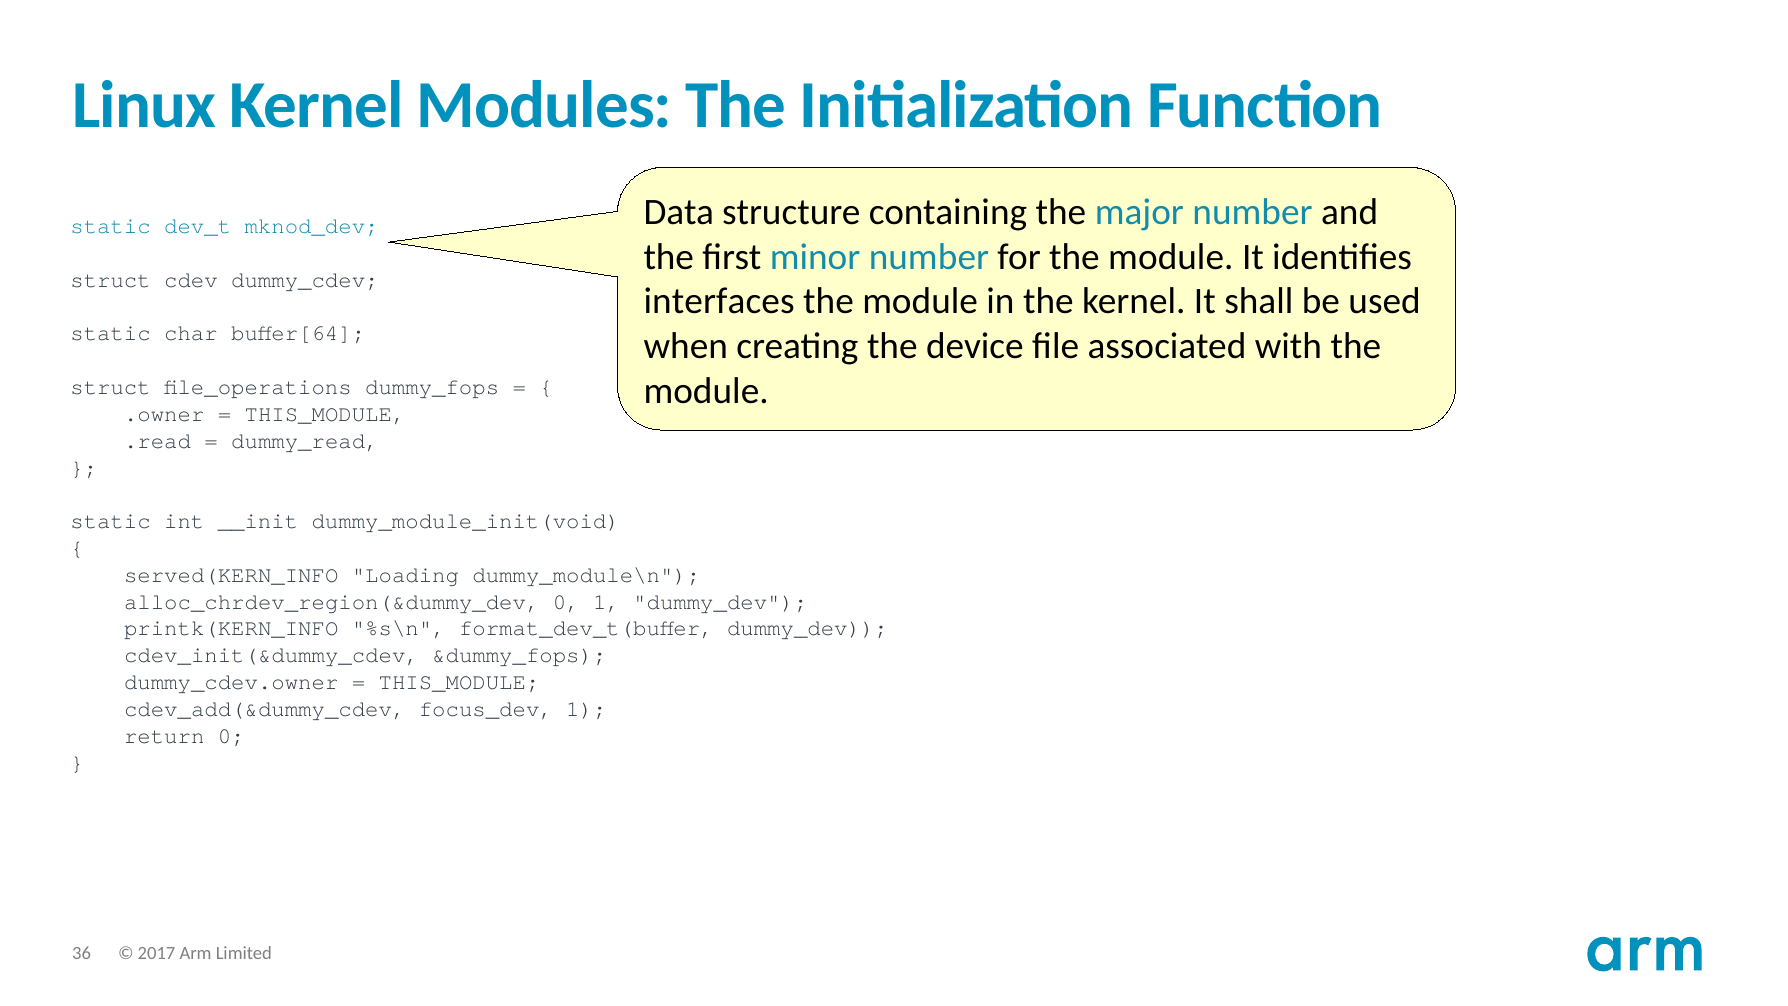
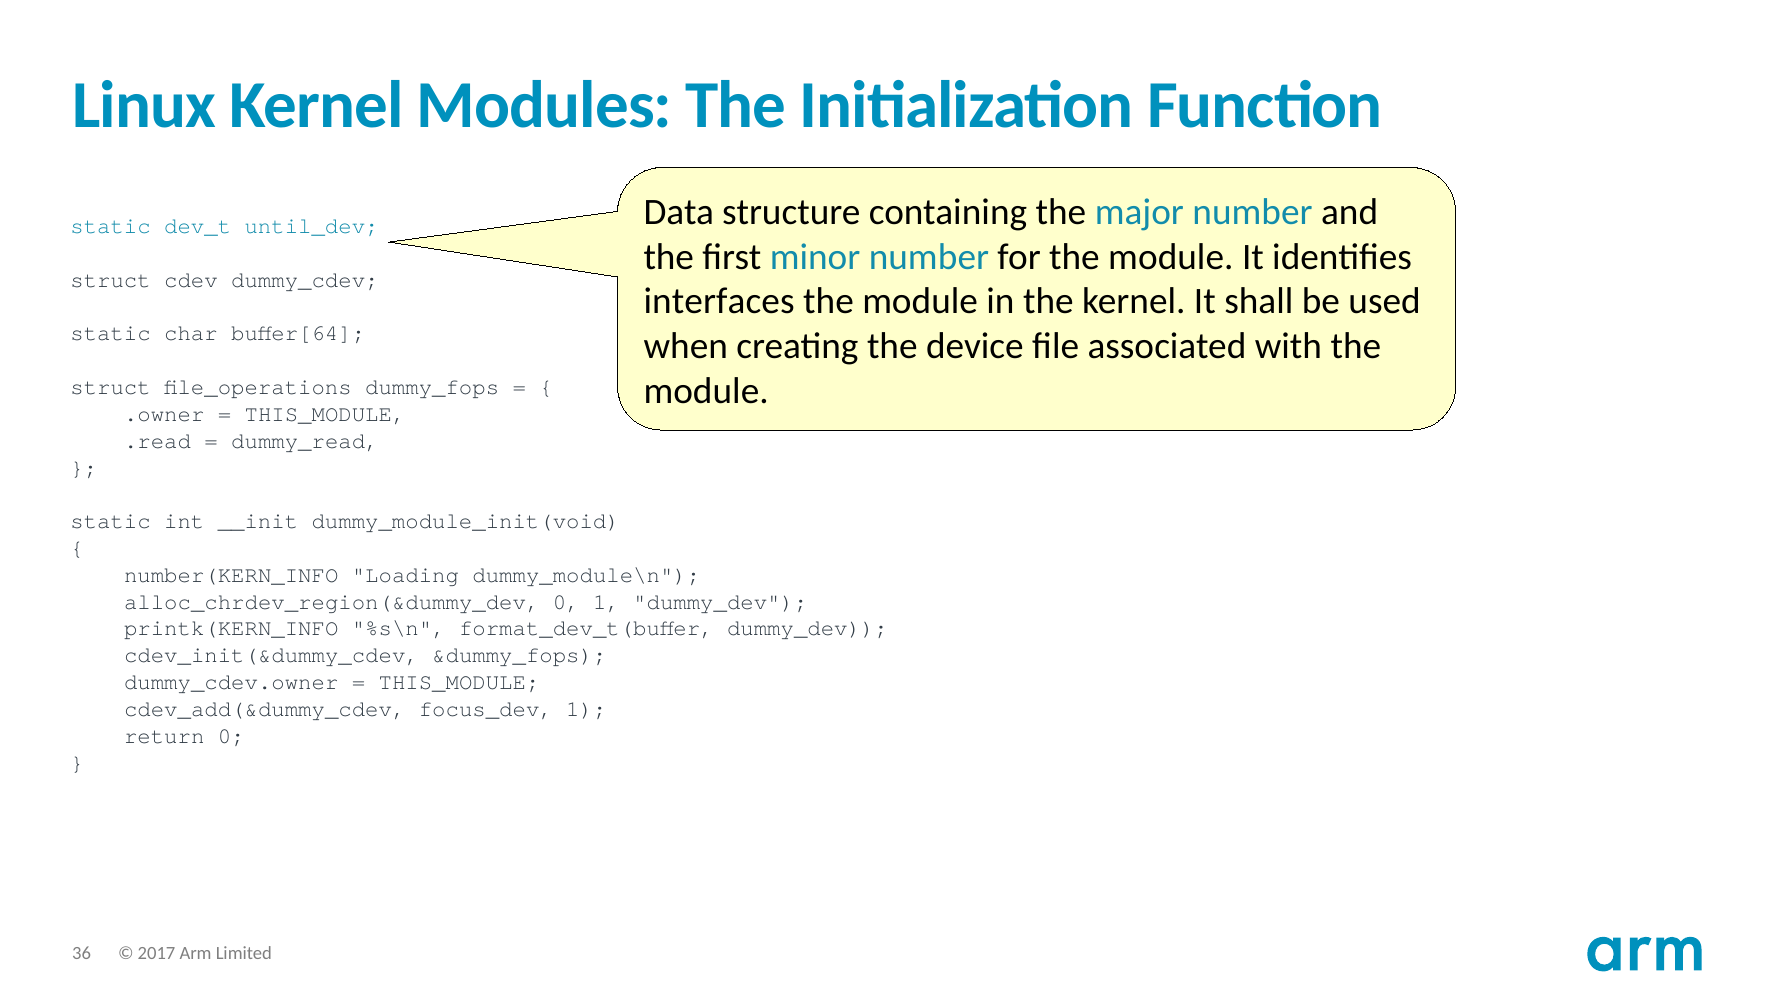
mknod_dev: mknod_dev -> until_dev
served(KERN_INFO: served(KERN_INFO -> number(KERN_INFO
